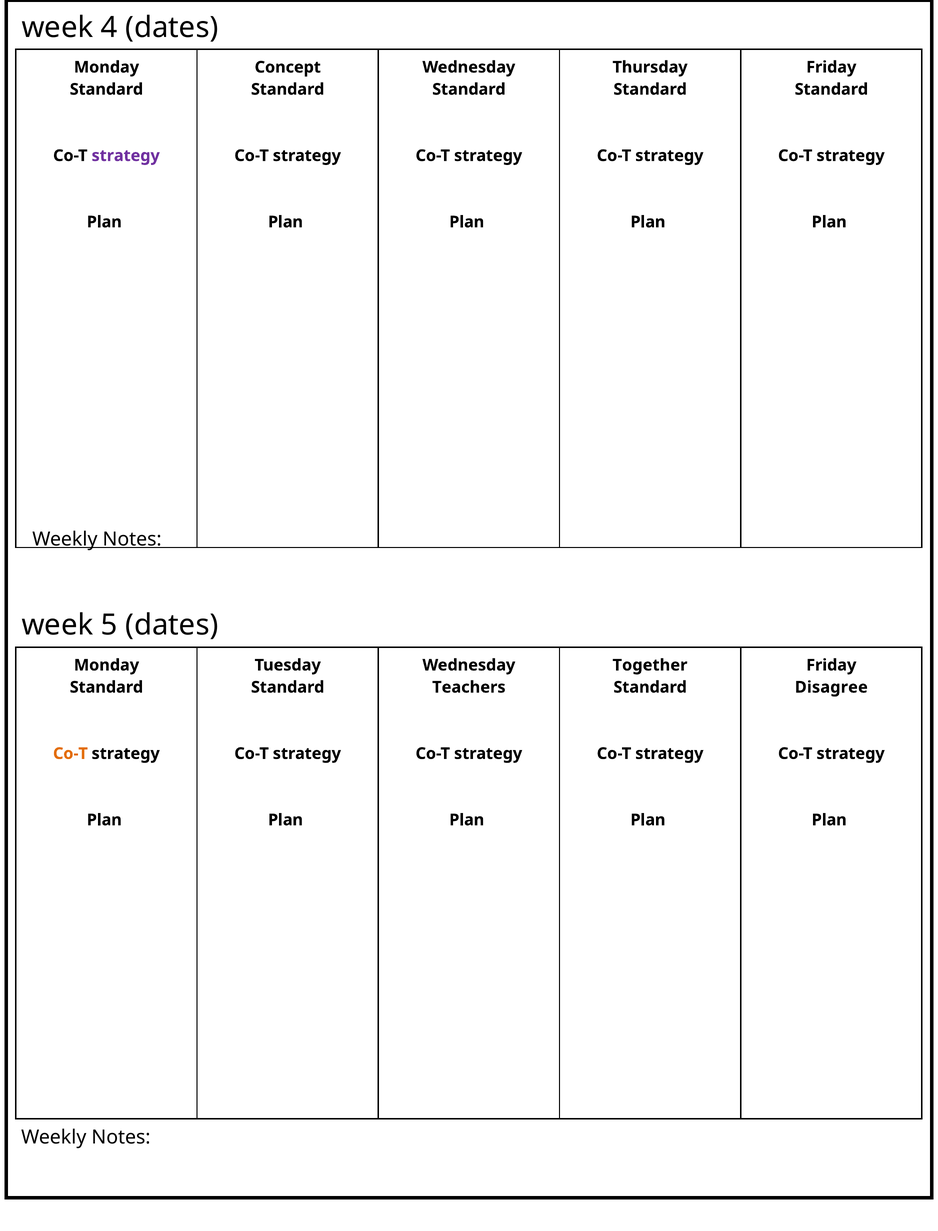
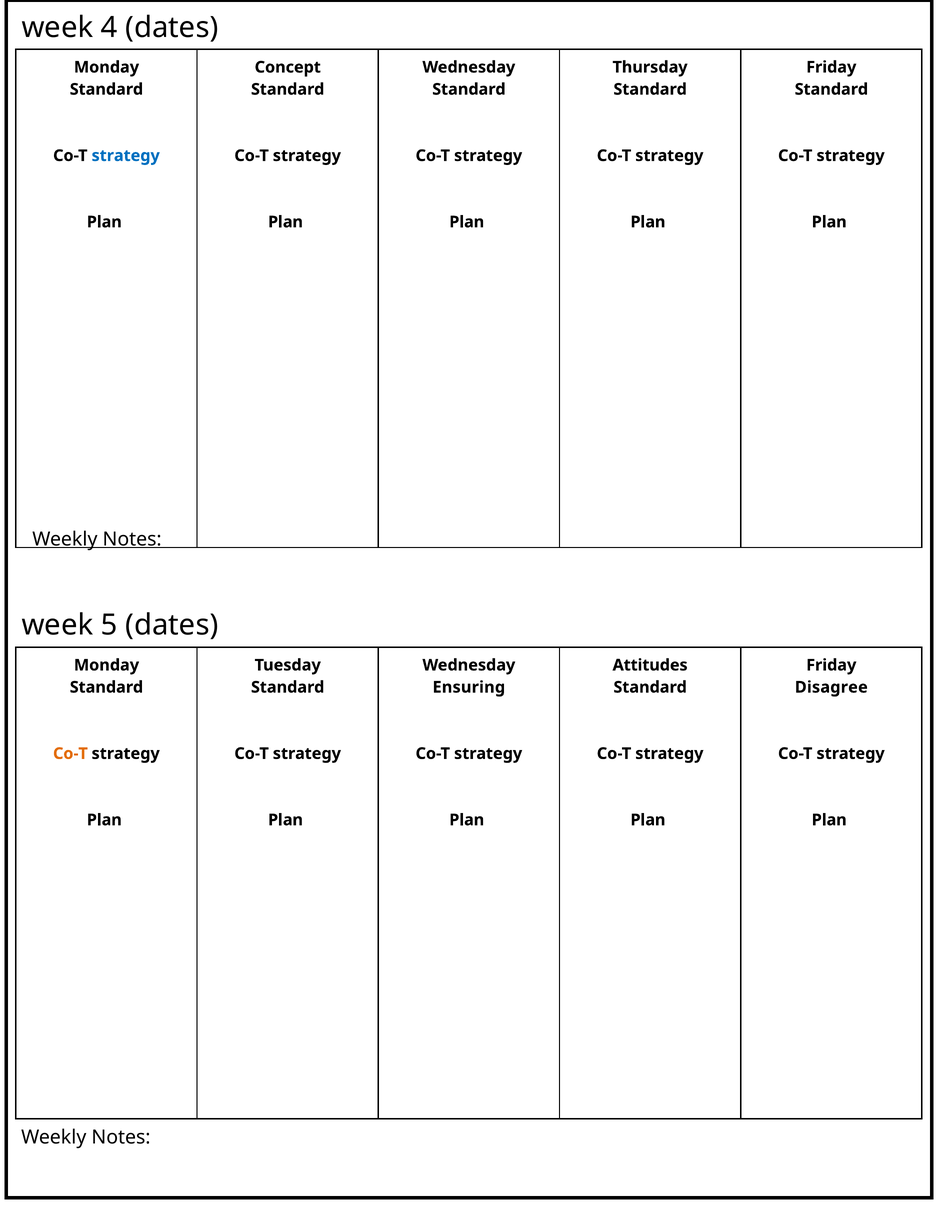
strategy at (126, 156) colour: purple -> blue
Together: Together -> Attitudes
Teachers: Teachers -> Ensuring
